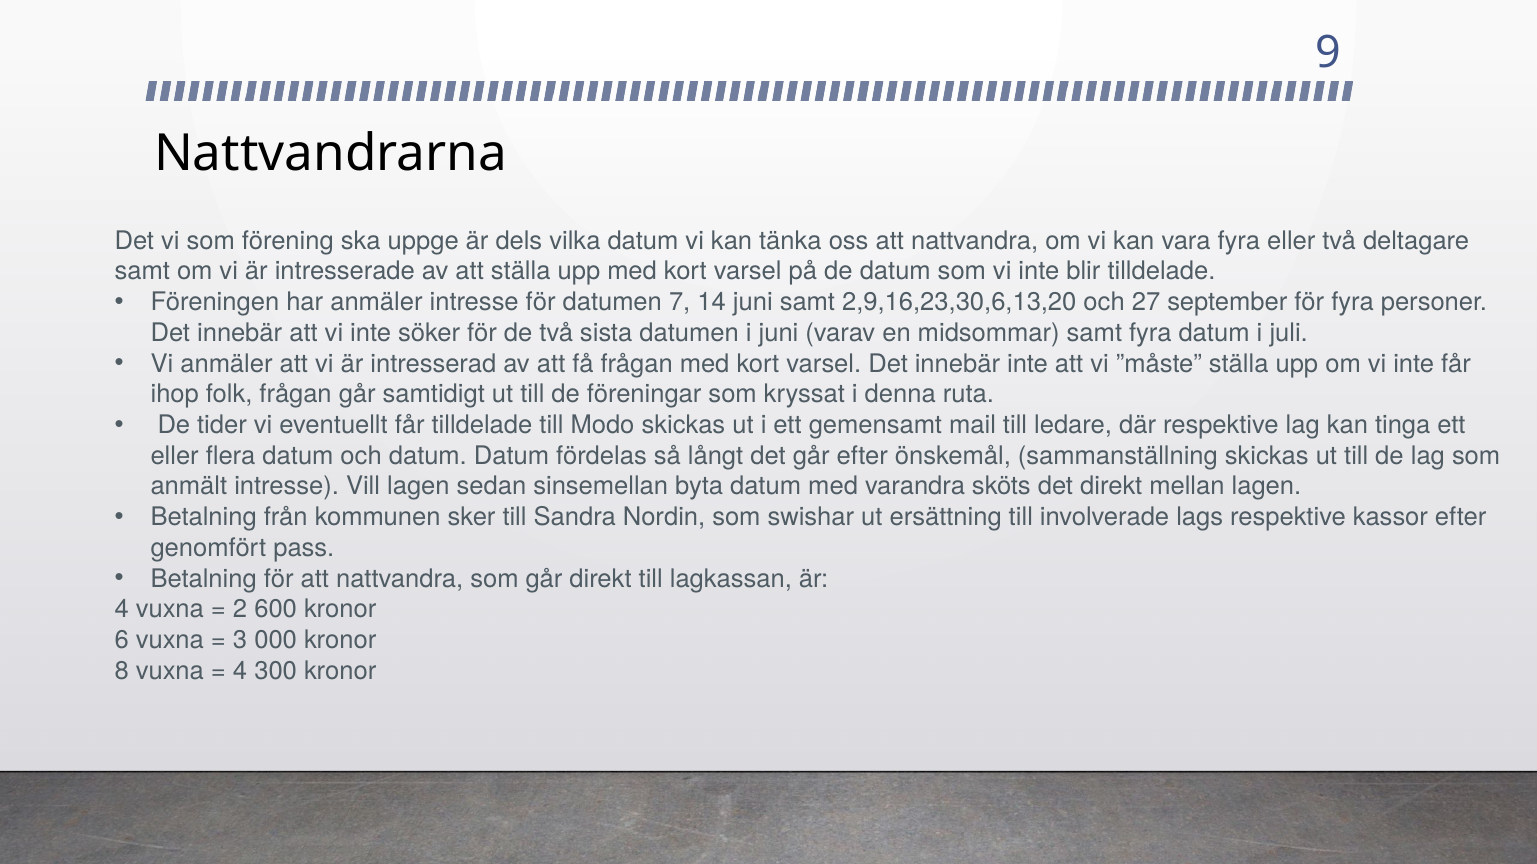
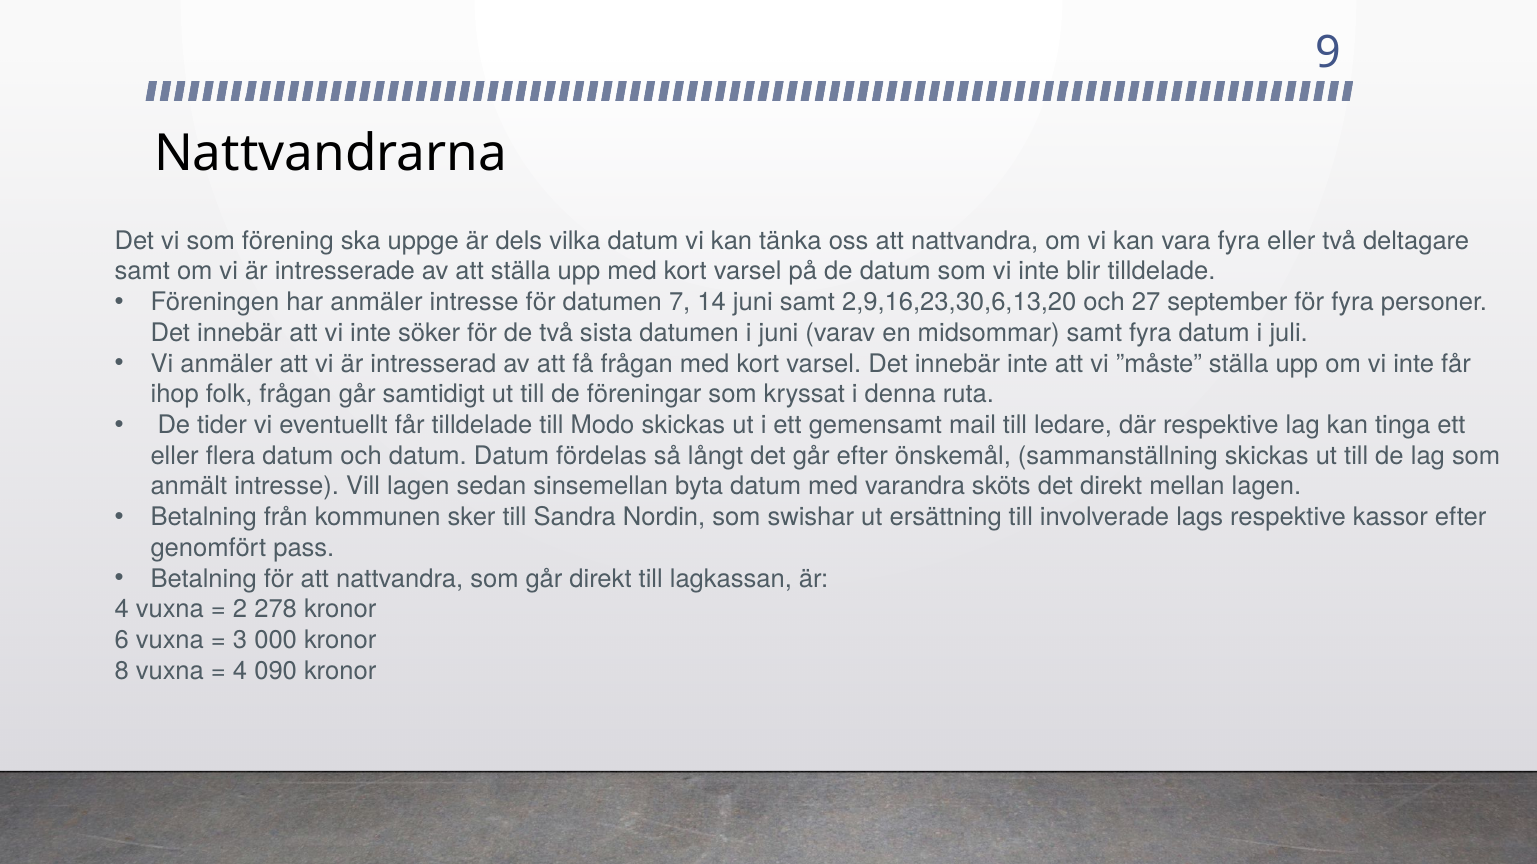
600: 600 -> 278
300: 300 -> 090
